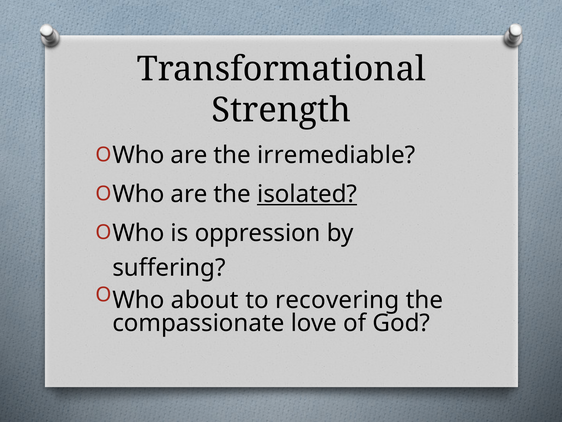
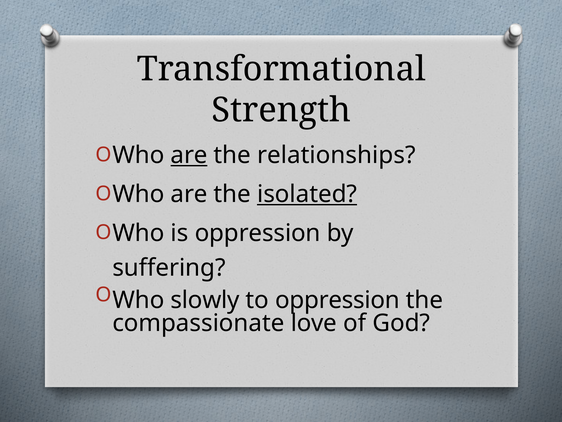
are at (189, 155) underline: none -> present
irremediable: irremediable -> relationships
about: about -> slowly
to recovering: recovering -> oppression
